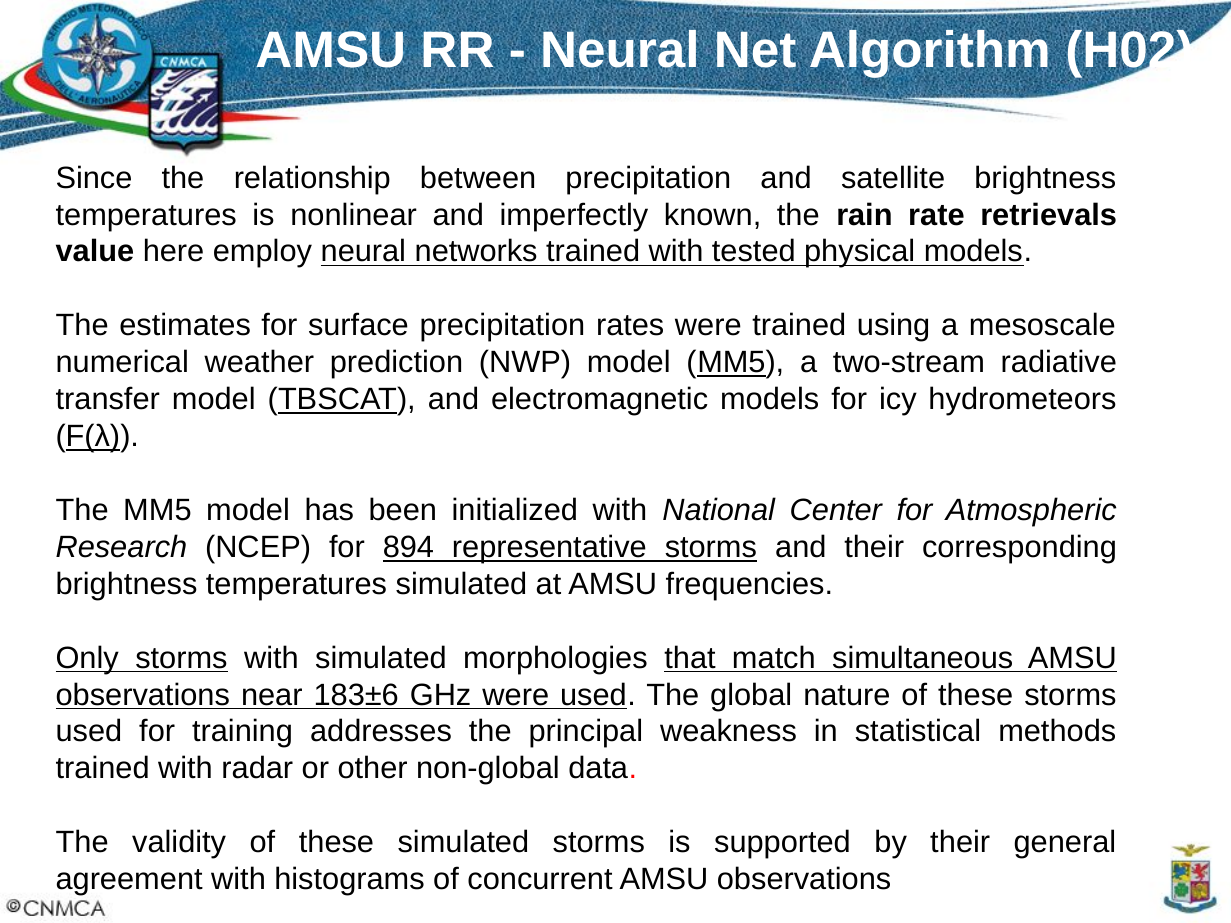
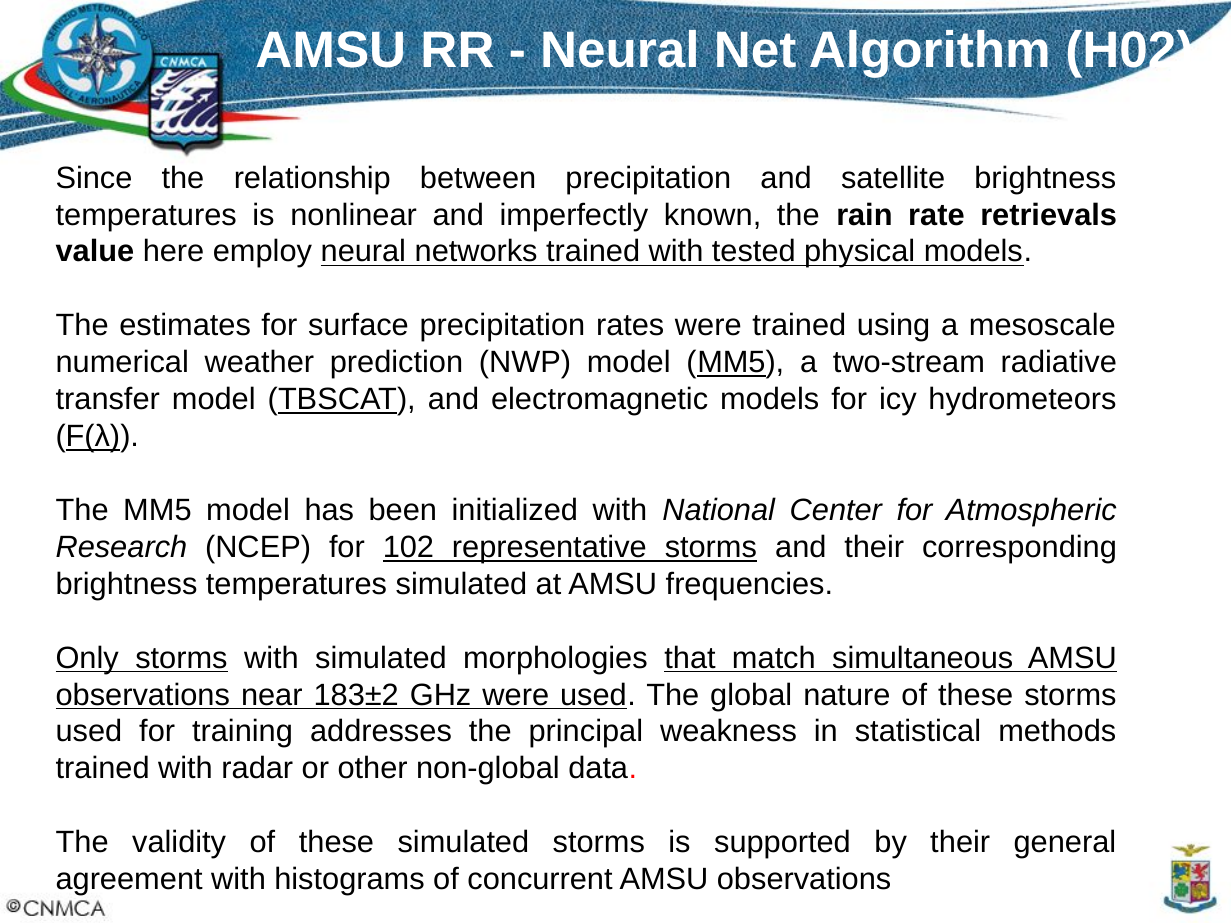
894: 894 -> 102
183±6: 183±6 -> 183±2
